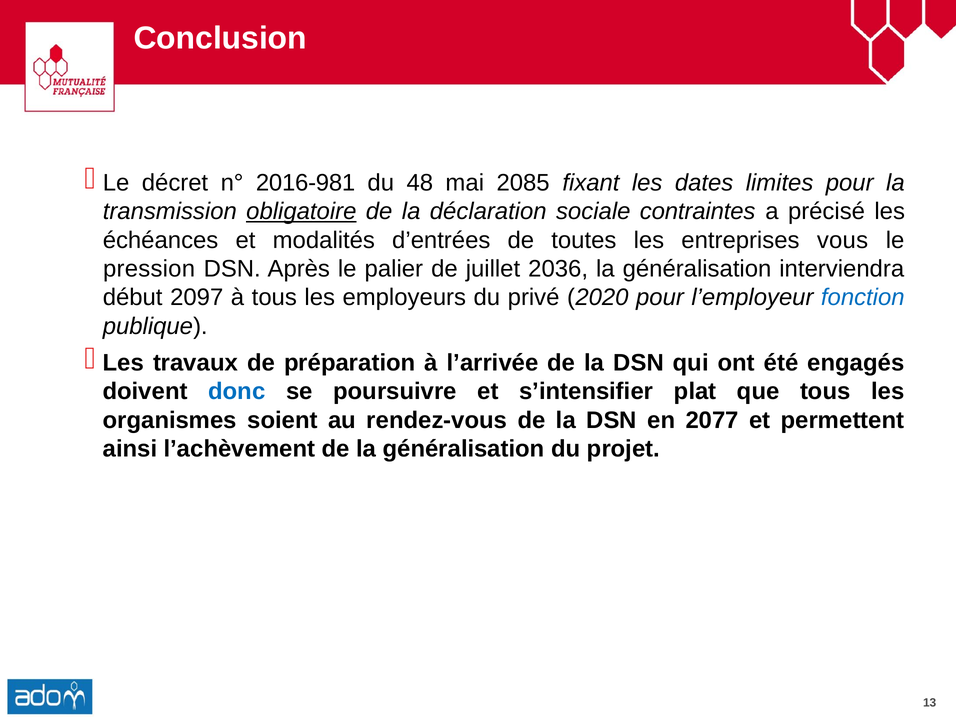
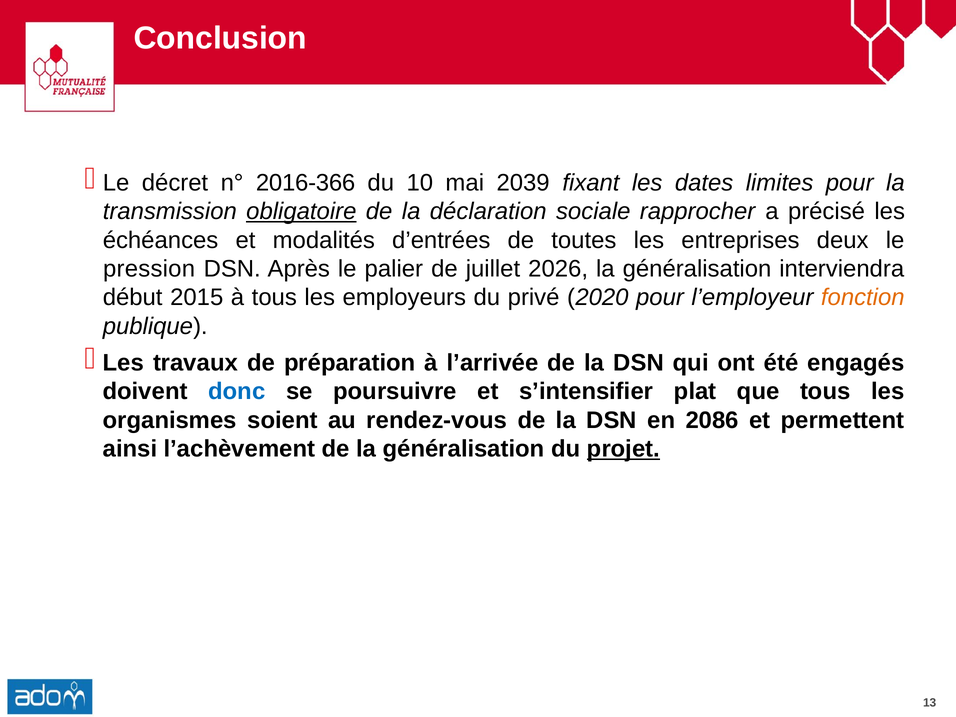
2016-981: 2016-981 -> 2016-366
48: 48 -> 10
2085: 2085 -> 2039
contraintes: contraintes -> rapprocher
vous: vous -> deux
2036: 2036 -> 2026
2097: 2097 -> 2015
fonction colour: blue -> orange
2077: 2077 -> 2086
projet underline: none -> present
